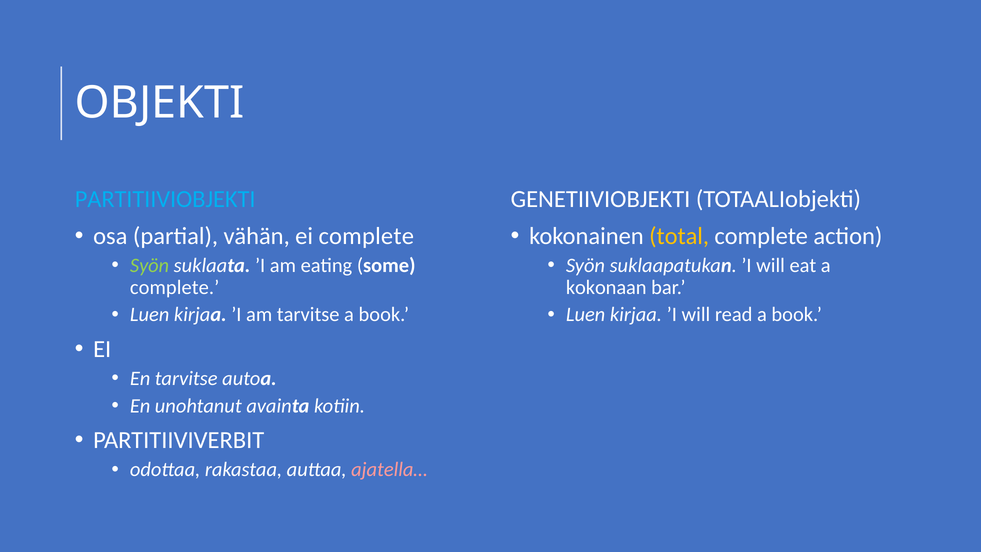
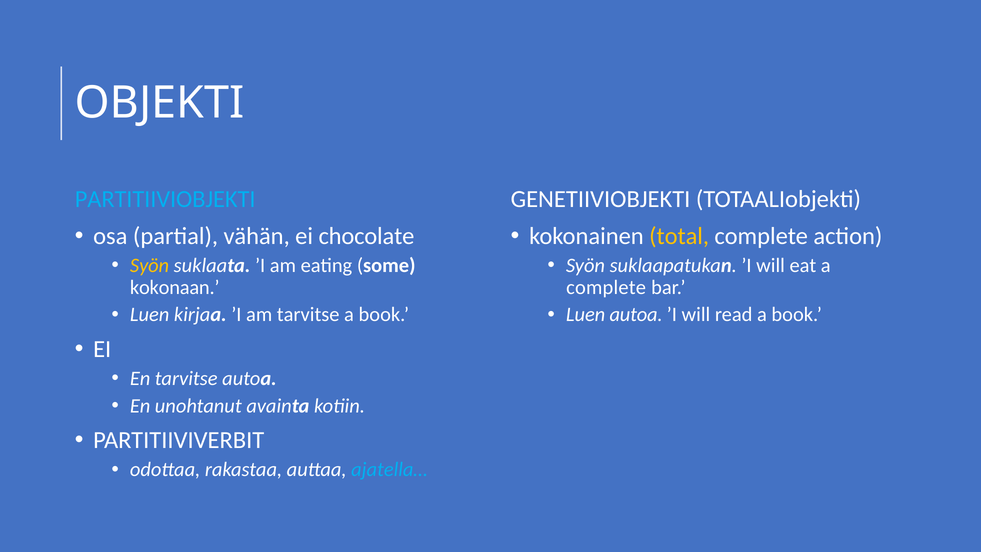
ei complete: complete -> chocolate
Syön at (150, 265) colour: light green -> yellow
complete at (175, 287): complete -> kokonaan
kokonaan at (606, 287): kokonaan -> complete
kirjaa at (636, 315): kirjaa -> autoa
ajatella… colour: pink -> light blue
